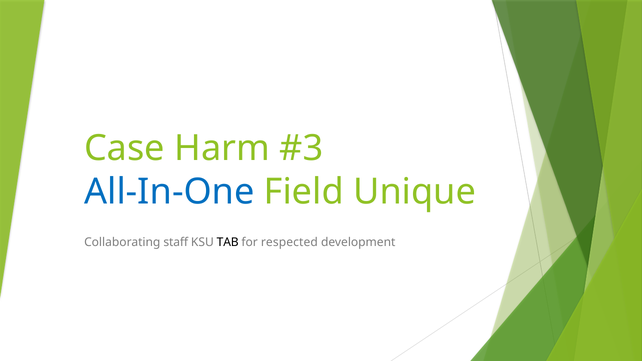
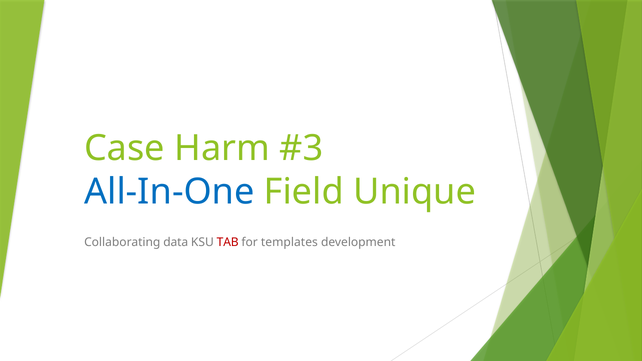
staff: staff -> data
TAB colour: black -> red
respected: respected -> templates
